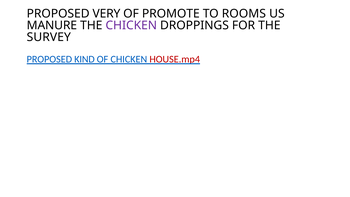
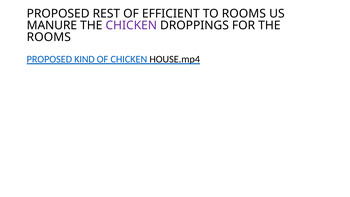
VERY: VERY -> REST
PROMOTE: PROMOTE -> EFFICIENT
SURVEY at (49, 37): SURVEY -> ROOMS
HOUSE.mp4 colour: red -> black
